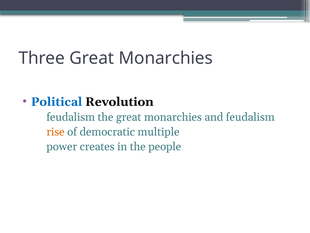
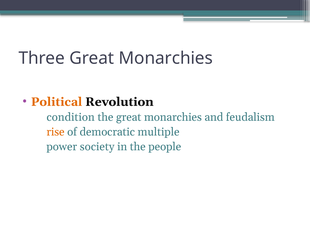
Political colour: blue -> orange
feudalism at (71, 117): feudalism -> condition
creates: creates -> society
